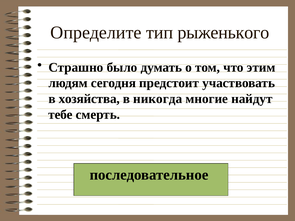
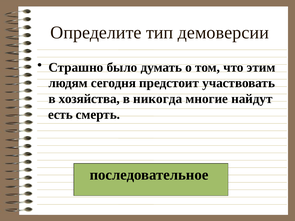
рыженького: рыженького -> демоверсии
тебе: тебе -> есть
